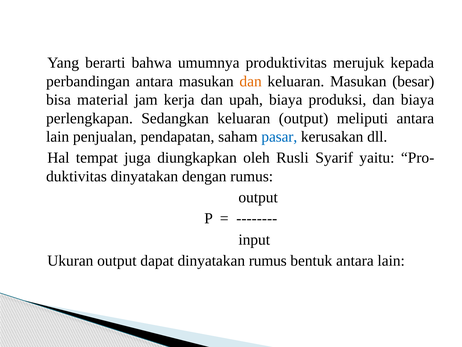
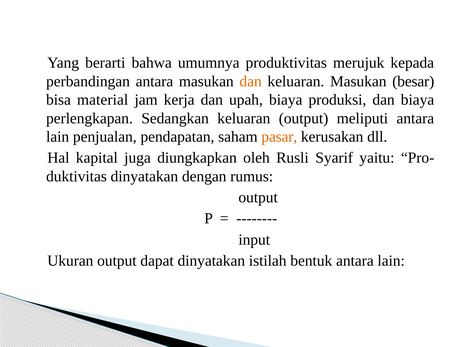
pasar colour: blue -> orange
tempat: tempat -> kapital
dinyatakan rumus: rumus -> istilah
